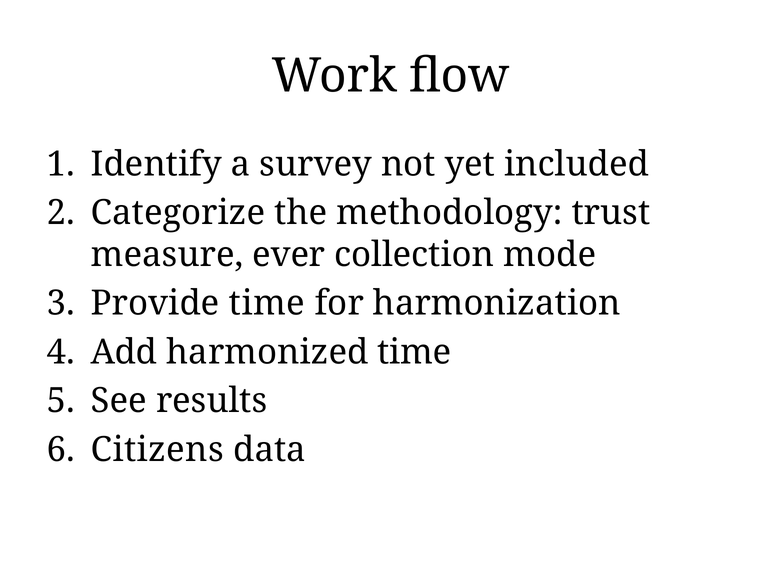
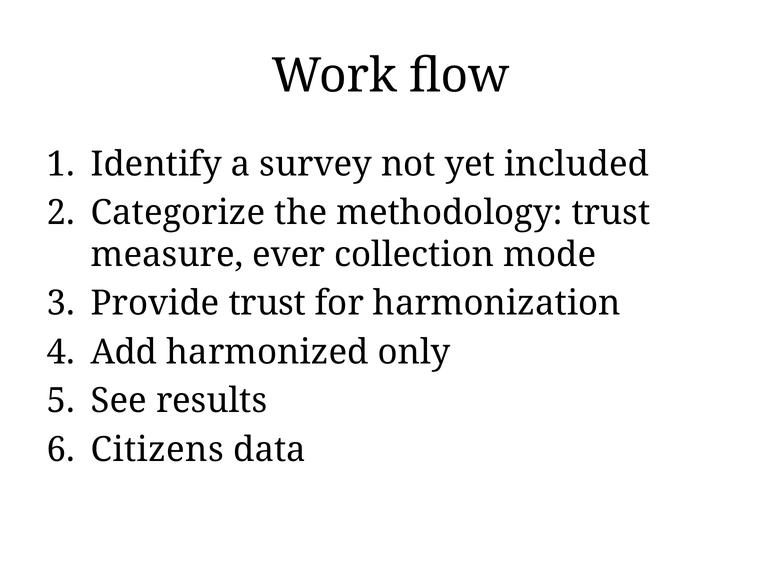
Provide time: time -> trust
harmonized time: time -> only
